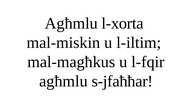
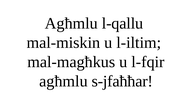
l-xorta: l-xorta -> l-qallu
